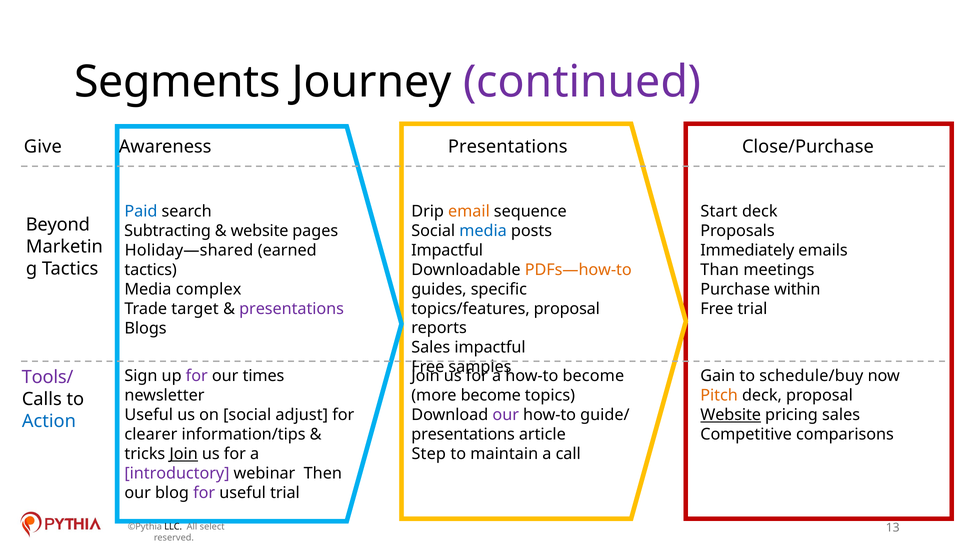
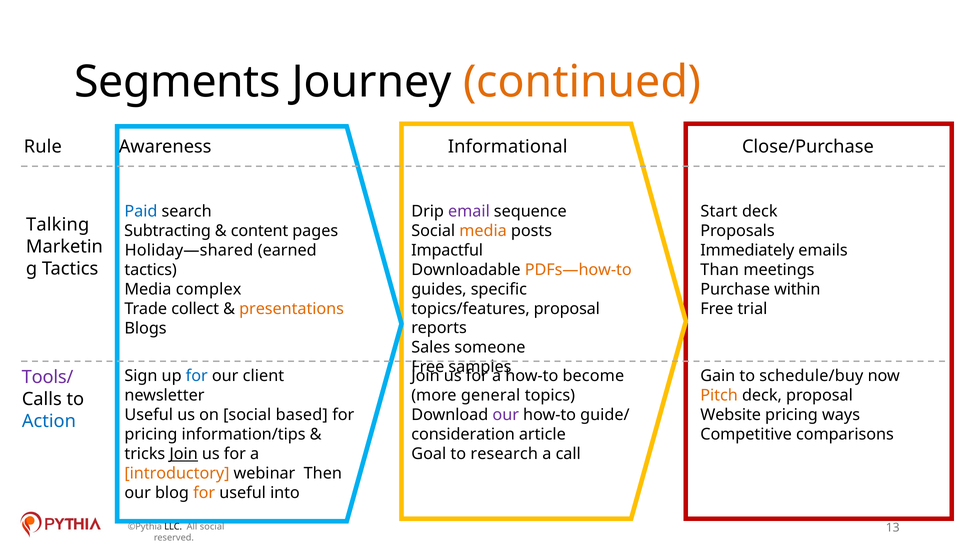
continued colour: purple -> orange
Give: Give -> Rule
Awareness Presentations: Presentations -> Informational
email colour: orange -> purple
Beyond: Beyond -> Talking
website at (260, 231): website -> content
media at (483, 231) colour: blue -> orange
target: target -> collect
presentations at (292, 309) colour: purple -> orange
Sales impactful: impactful -> someone
for at (197, 376) colour: purple -> blue
times: times -> client
more become: become -> general
adjust: adjust -> based
Website at (731, 415) underline: present -> none
pricing sales: sales -> ways
clearer at (151, 434): clearer -> pricing
presentations at (463, 434): presentations -> consideration
Step: Step -> Goal
maintain: maintain -> research
introductory colour: purple -> orange
for at (204, 493) colour: purple -> orange
useful trial: trial -> into
All select: select -> social
